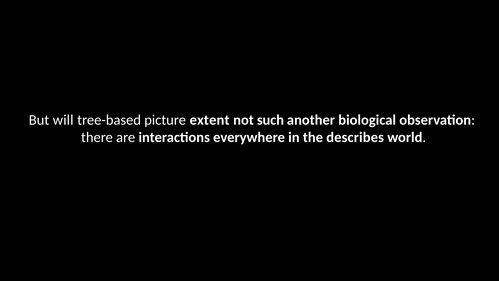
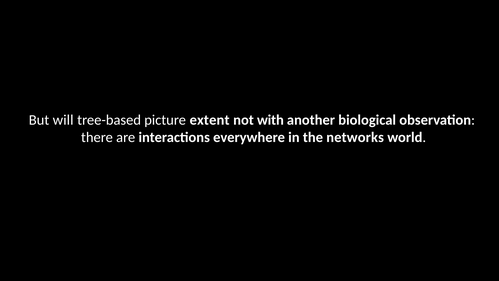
such: such -> with
describes: describes -> networks
